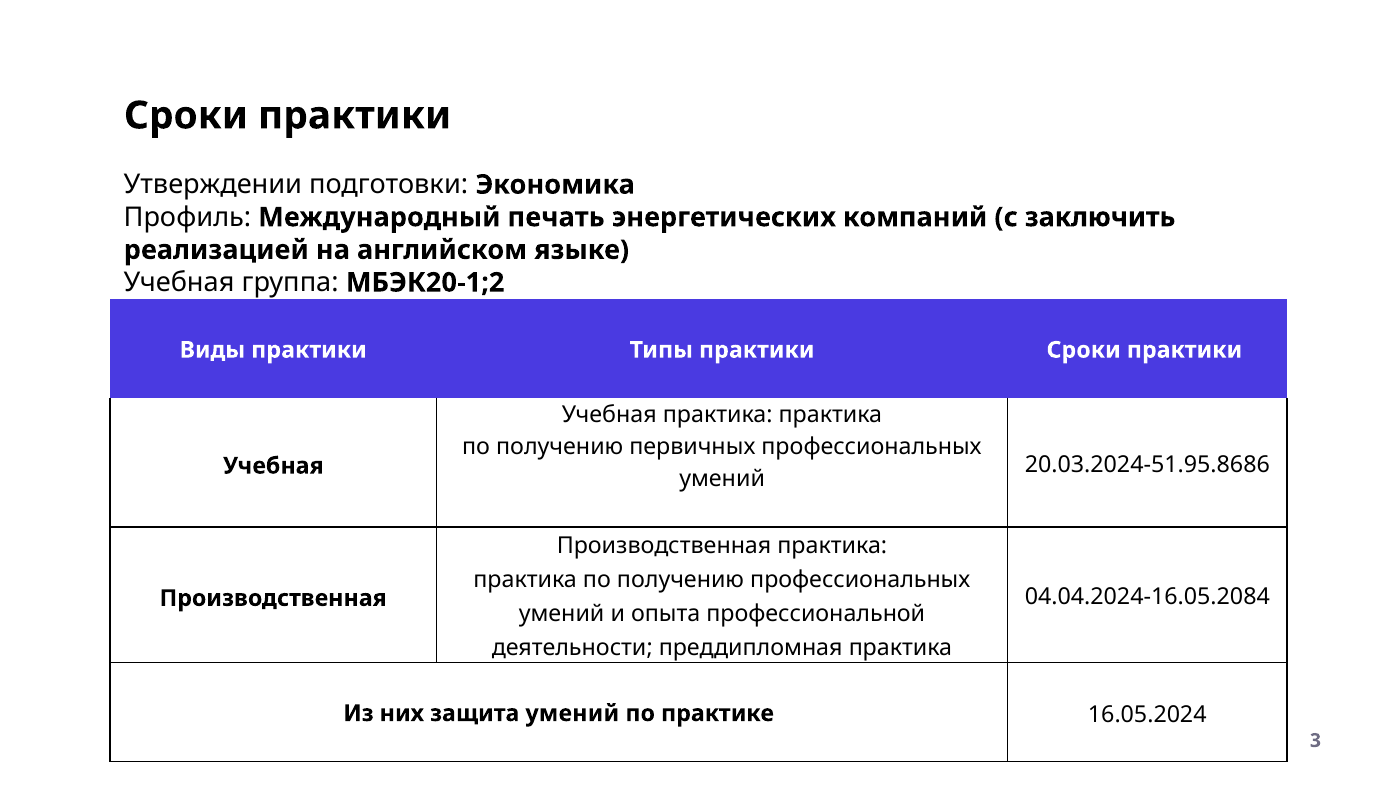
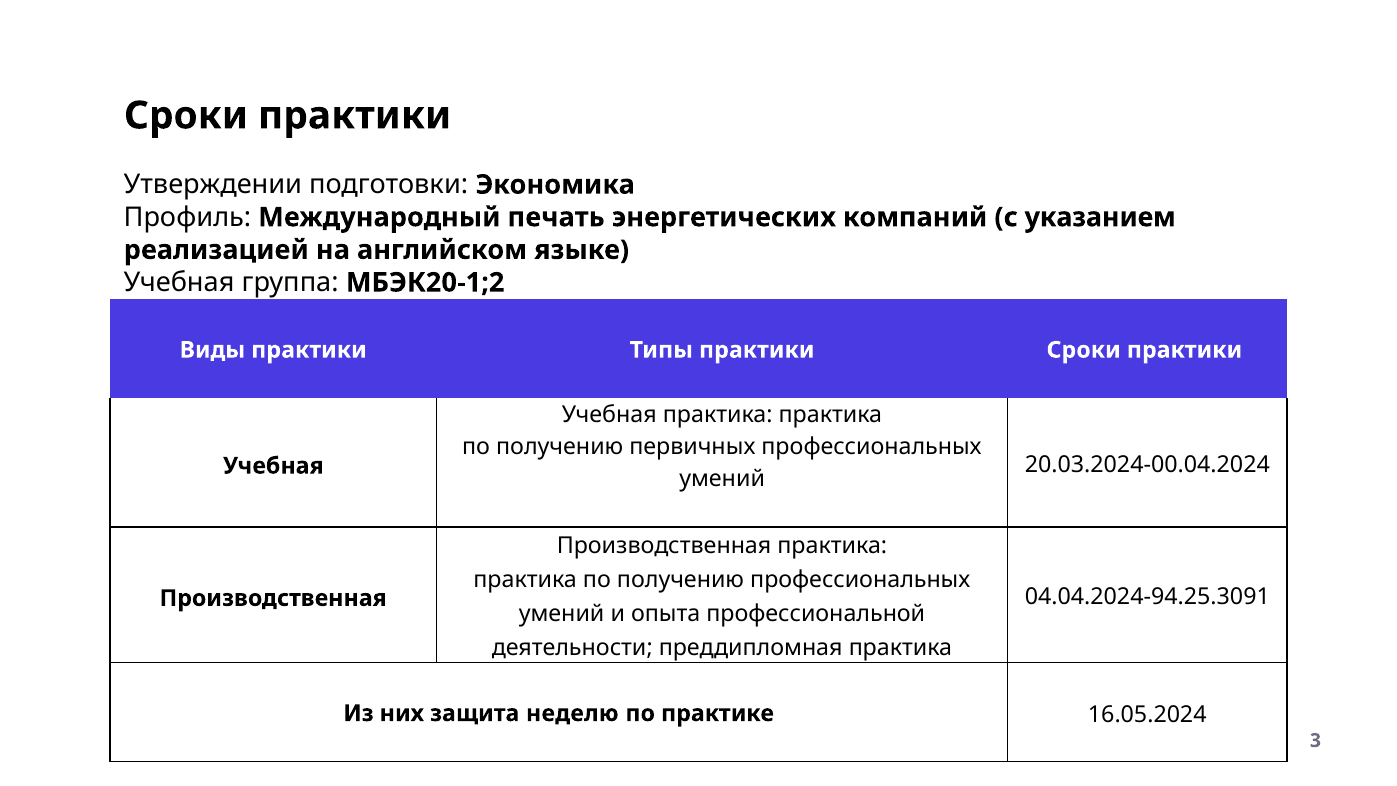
заключить: заключить -> указанием
20.03.2024-51.95.8686: 20.03.2024-51.95.8686 -> 20.03.2024-00.04.2024
04.04.2024-16.05.2084: 04.04.2024-16.05.2084 -> 04.04.2024-94.25.3091
защита умений: умений -> неделю
